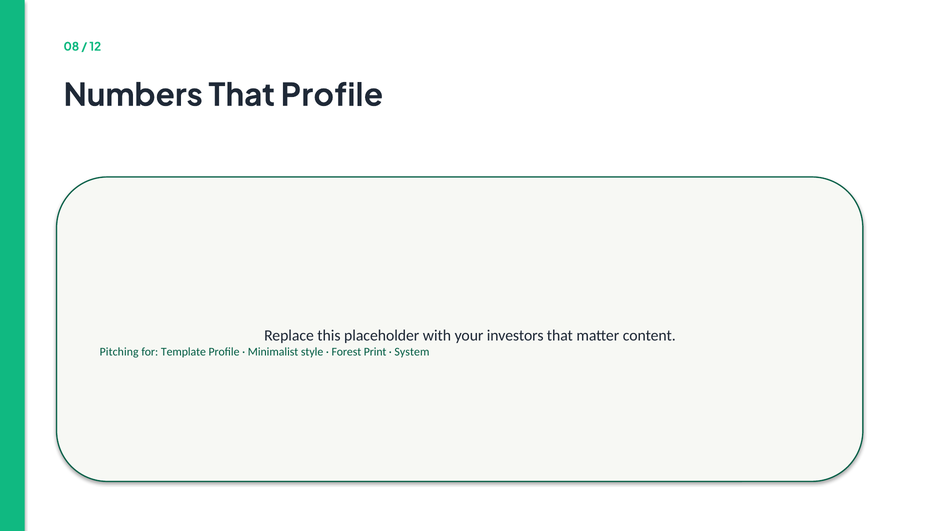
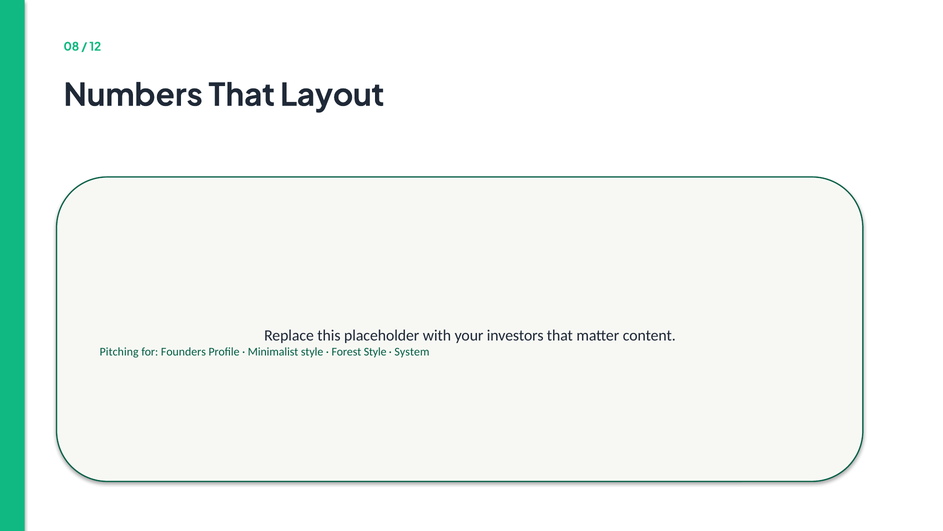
That Profile: Profile -> Layout
Template: Template -> Founders
Forest Print: Print -> Style
